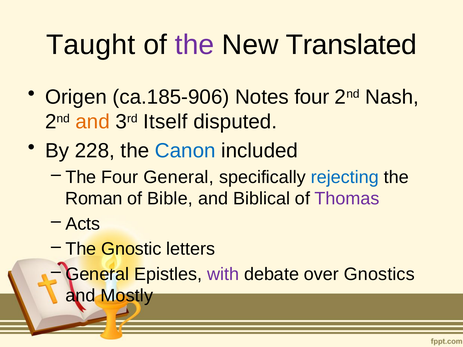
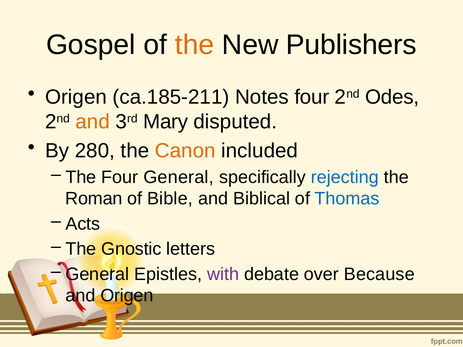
Taught: Taught -> Gospel
the at (194, 45) colour: purple -> orange
Translated: Translated -> Publishers
ca.185-906: ca.185-906 -> ca.185-211
Nash: Nash -> Odes
Itself: Itself -> Mary
228: 228 -> 280
Canon colour: blue -> orange
Thomas colour: purple -> blue
Gnostics: Gnostics -> Because
and Mostly: Mostly -> Origen
